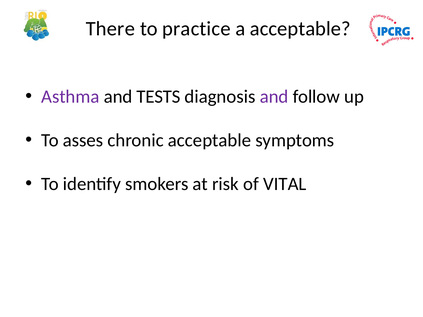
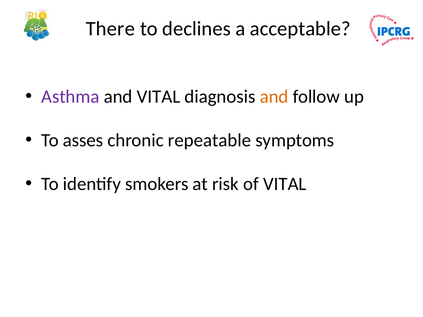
practice: practice -> declines
and TESTS: TESTS -> VITAL
and at (274, 97) colour: purple -> orange
chronic acceptable: acceptable -> repeatable
